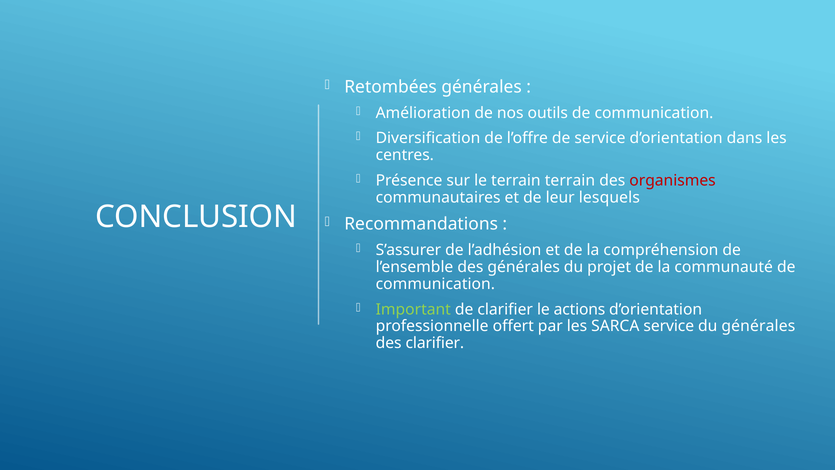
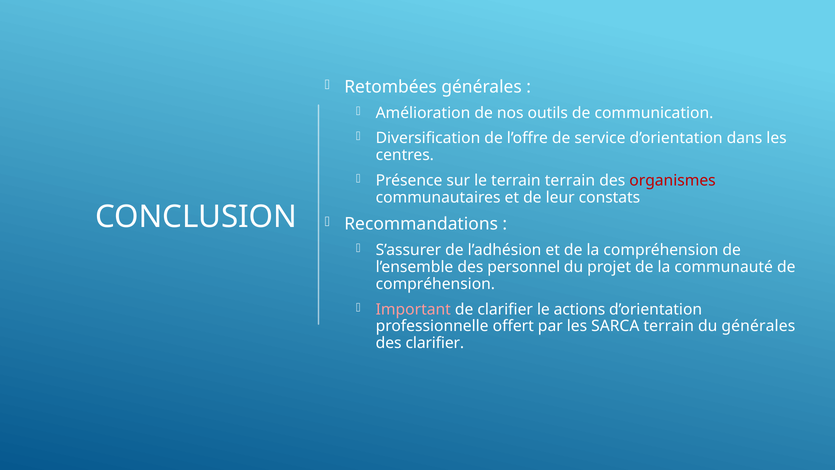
lesquels: lesquels -> constats
des générales: générales -> personnel
communication at (435, 284): communication -> compréhension
Important colour: light green -> pink
SARCA service: service -> terrain
